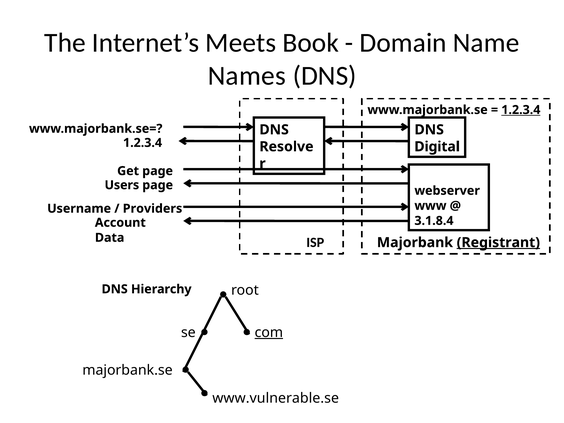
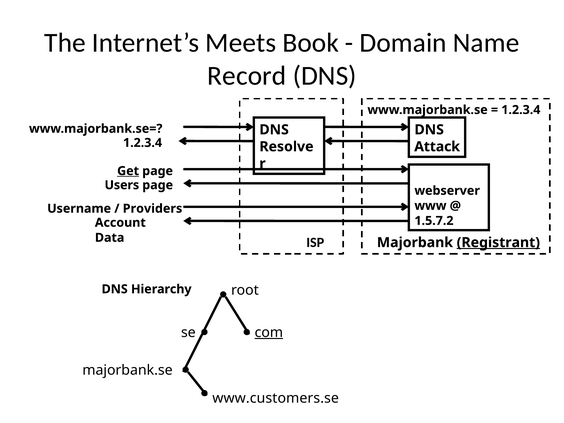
Names: Names -> Record
1.2.3.4 at (521, 110) underline: present -> none
Digital: Digital -> Attack
Get underline: none -> present
3.1.8.4: 3.1.8.4 -> 1.5.7.2
www.vulnerable.se: www.vulnerable.se -> www.customers.se
